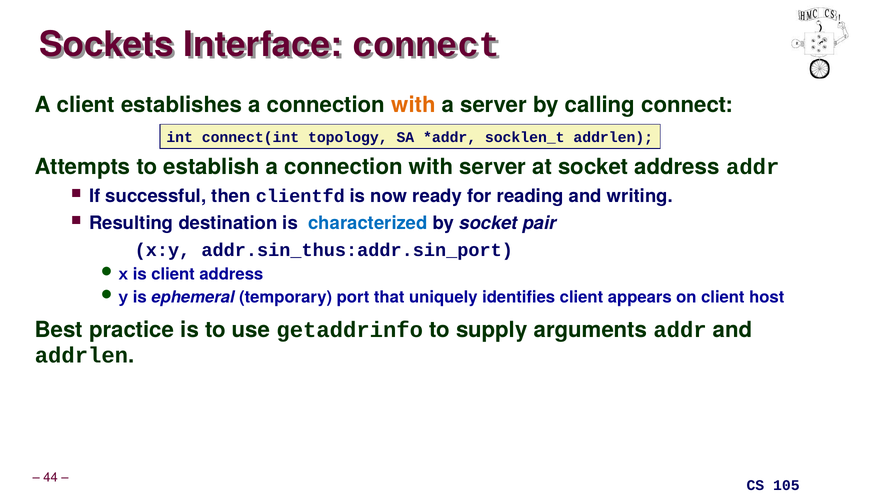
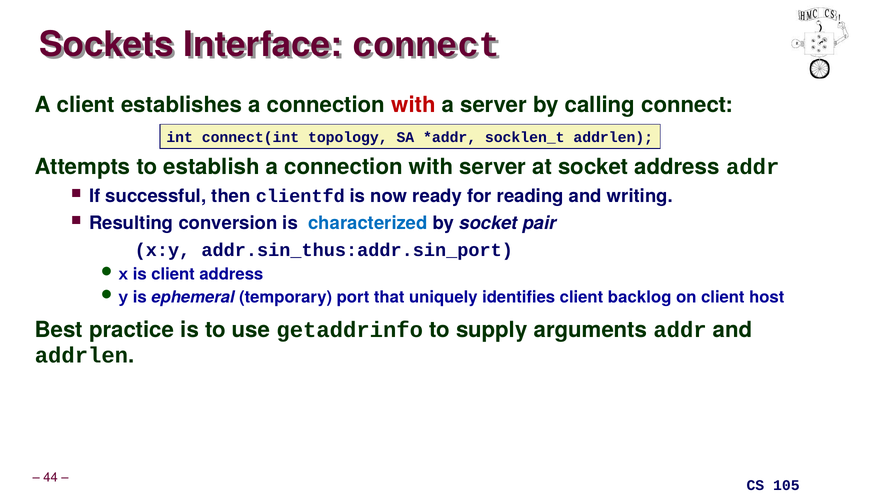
with at (413, 105) colour: orange -> red
destination: destination -> conversion
appears: appears -> backlog
